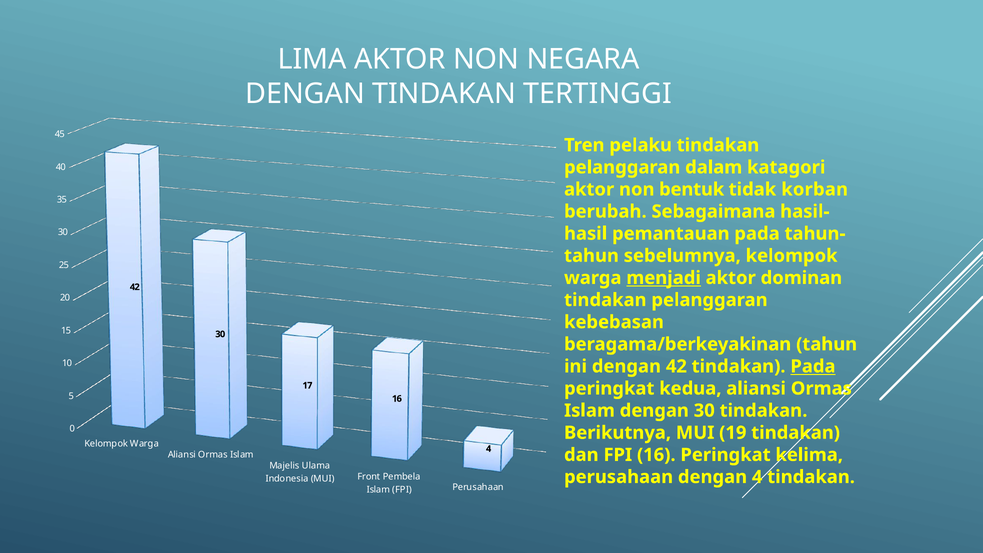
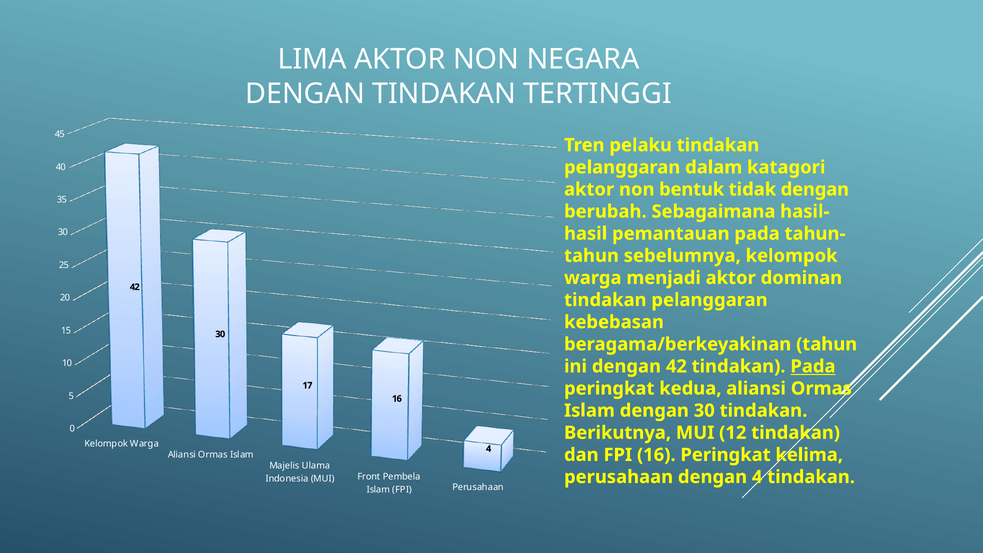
tidak korban: korban -> dengan
menjadi underline: present -> none
19: 19 -> 12
